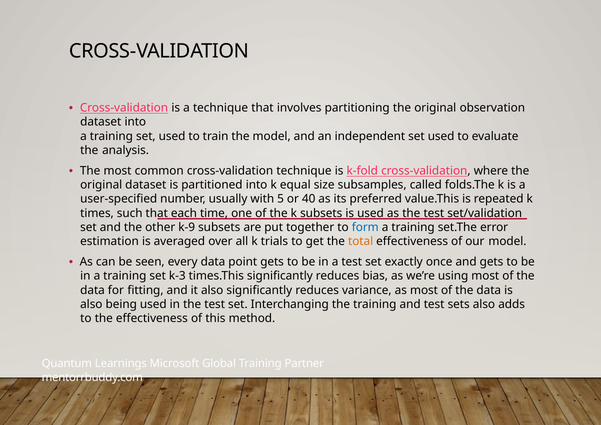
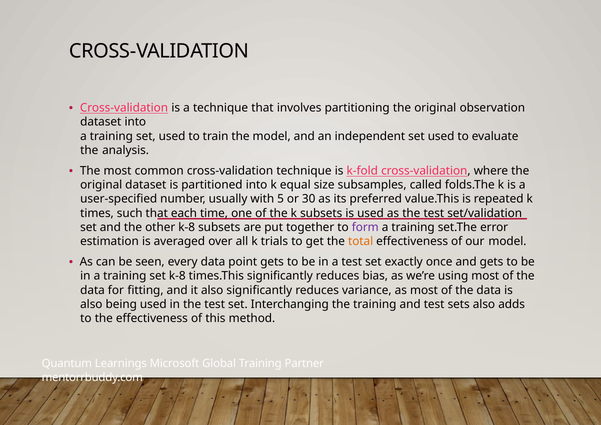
40: 40 -> 30
other k-9: k-9 -> k-8
form colour: blue -> purple
set k-3: k-3 -> k-8
